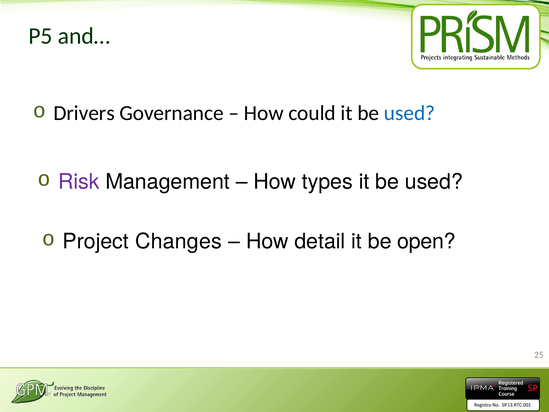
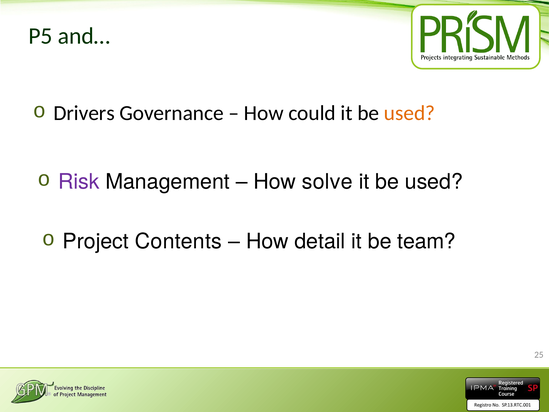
used at (410, 113) colour: blue -> orange
types: types -> solve
Changes: Changes -> Contents
open: open -> team
